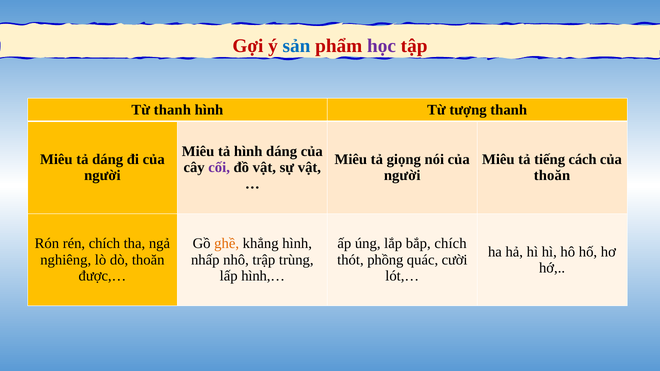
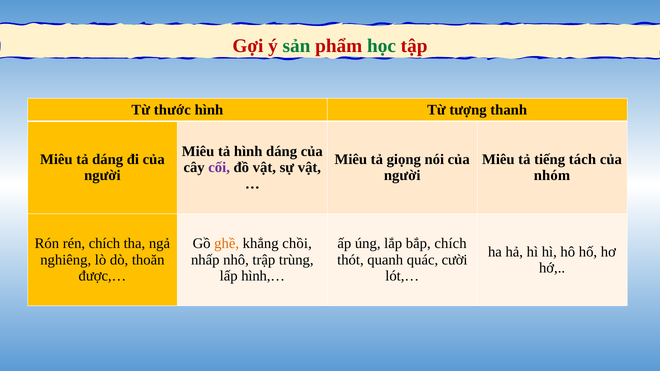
sản colour: blue -> green
học colour: purple -> green
Từ thanh: thanh -> thước
cách: cách -> tách
thoăn at (552, 176): thoăn -> nhóm
khẳng hình: hình -> chồi
phồng: phồng -> quanh
